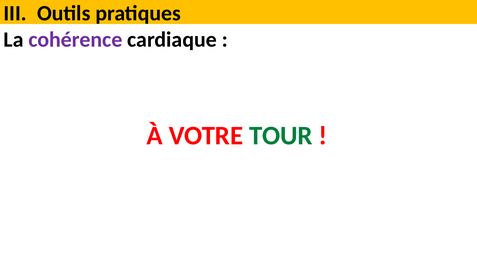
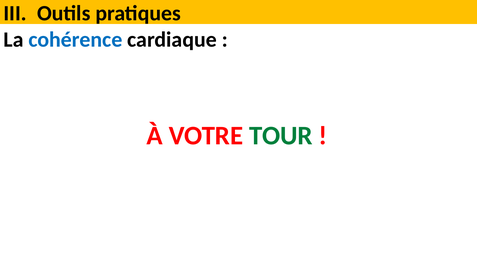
cohérence colour: purple -> blue
